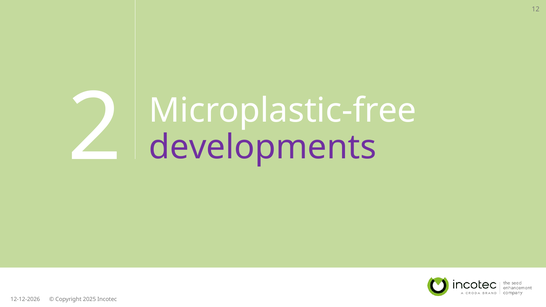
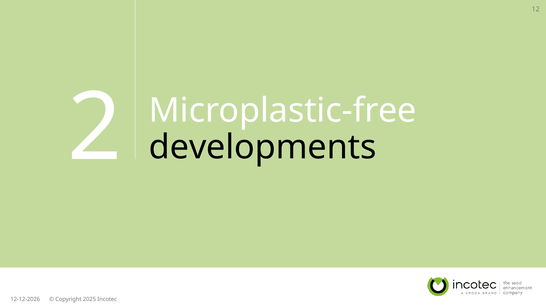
developments colour: purple -> black
